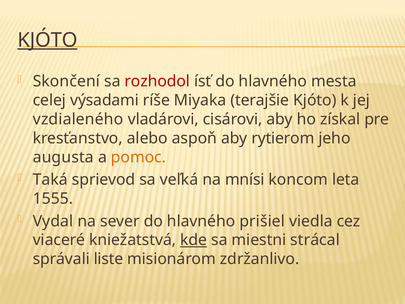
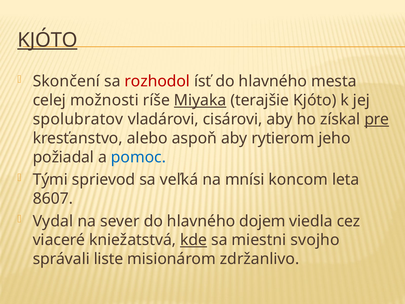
výsadami: výsadami -> možnosti
Miyaka underline: none -> present
vzdialeného: vzdialeného -> spolubratov
pre underline: none -> present
augusta: augusta -> požiadal
pomoc colour: orange -> blue
Taká: Taká -> Tými
1555: 1555 -> 8607
prišiel: prišiel -> dojem
strácal: strácal -> svojho
